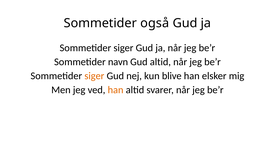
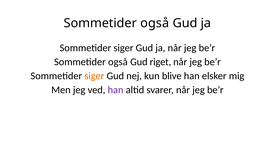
navn at (118, 62): navn -> også
Gud altid: altid -> riget
han at (116, 90) colour: orange -> purple
